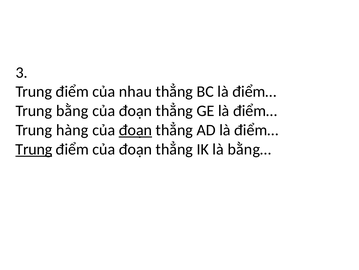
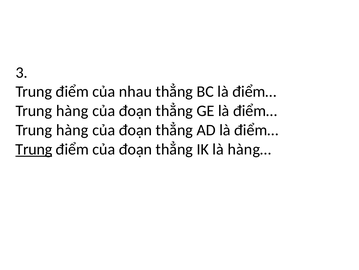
bằng at (72, 111): bằng -> hàng
đoạn at (135, 130) underline: present -> none
bằng…: bằng… -> hàng…
